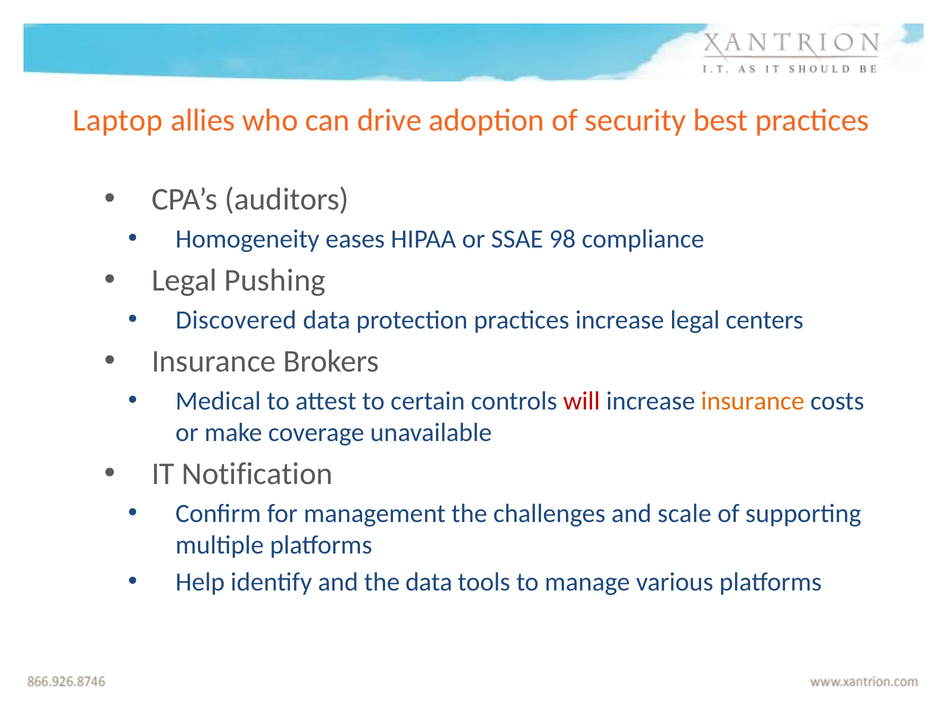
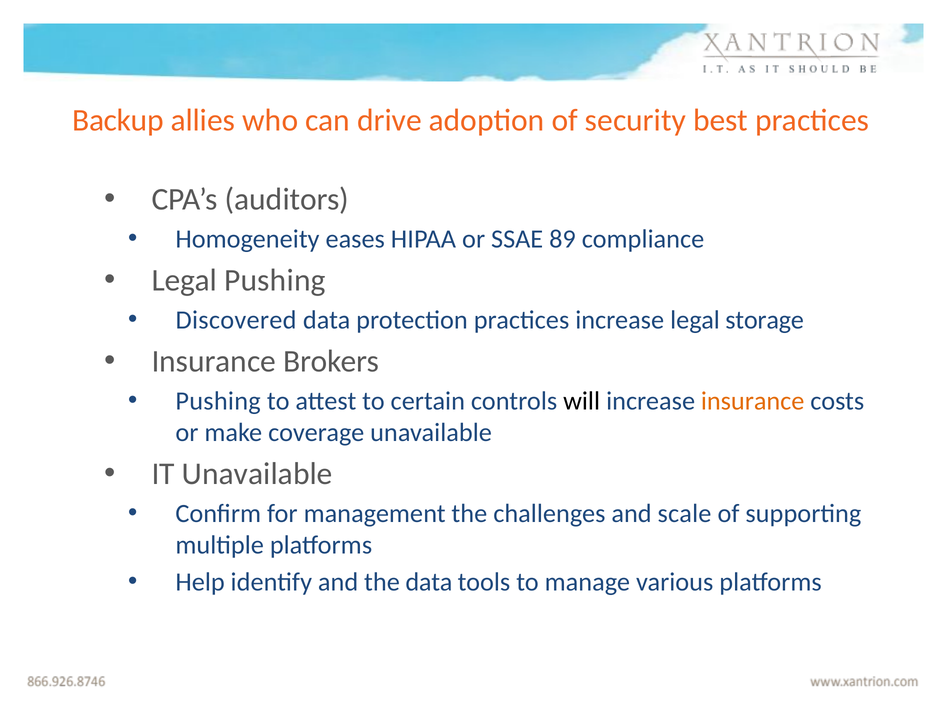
Laptop: Laptop -> Backup
98: 98 -> 89
centers: centers -> storage
Medical at (218, 401): Medical -> Pushing
will colour: red -> black
IT Notification: Notification -> Unavailable
